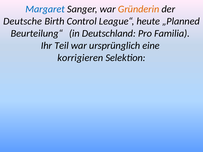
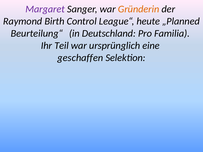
Margaret colour: blue -> purple
Deutsche: Deutsche -> Raymond
korrigieren: korrigieren -> geschaffen
